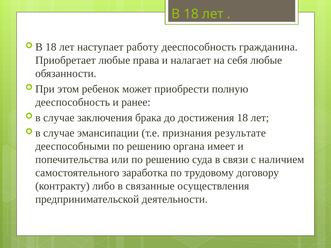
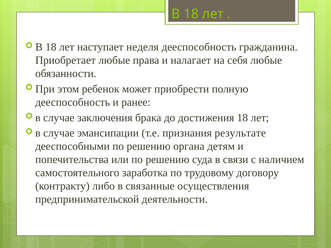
работу: работу -> неделя
имеет: имеет -> детям
